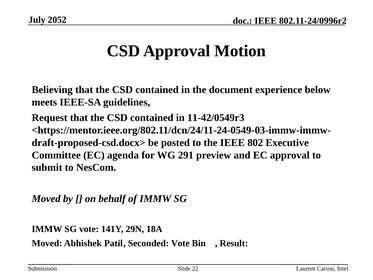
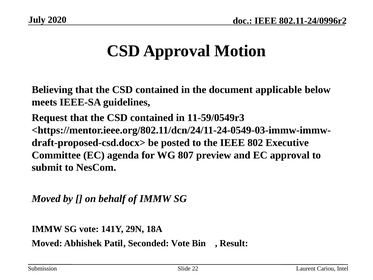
2052: 2052 -> 2020
experience: experience -> applicable
11-42/0549r3: 11-42/0549r3 -> 11-59/0549r3
291: 291 -> 807
